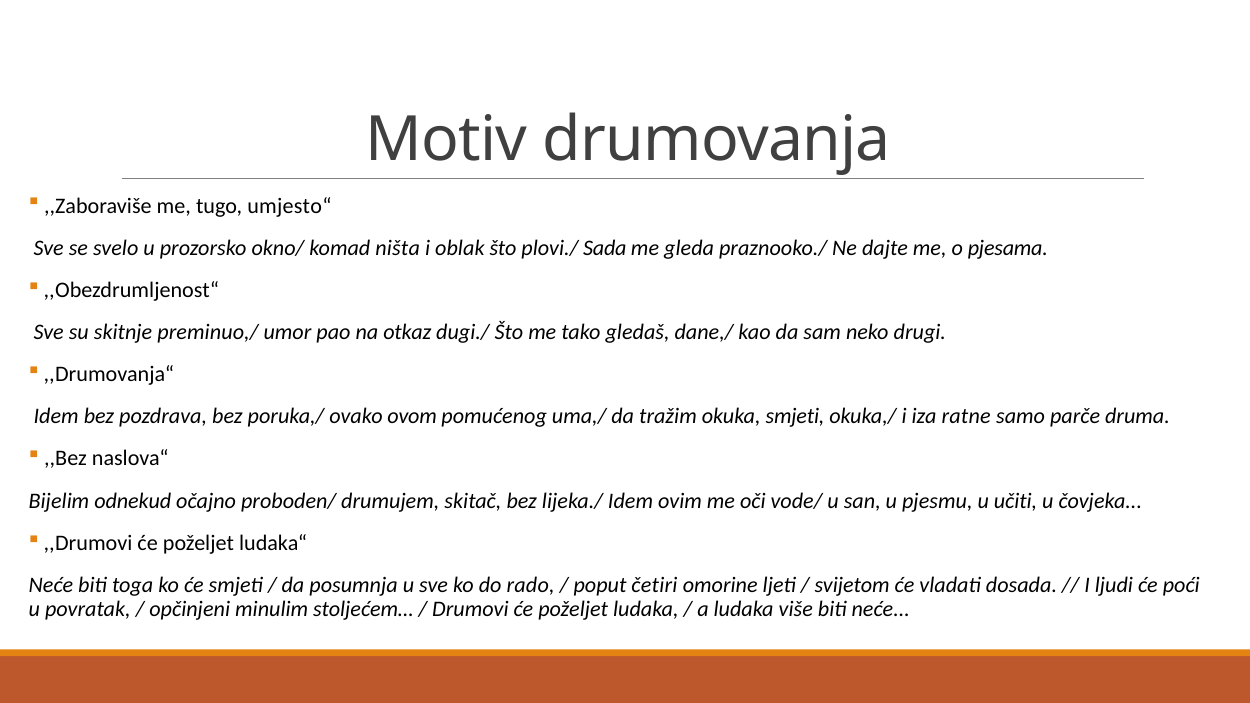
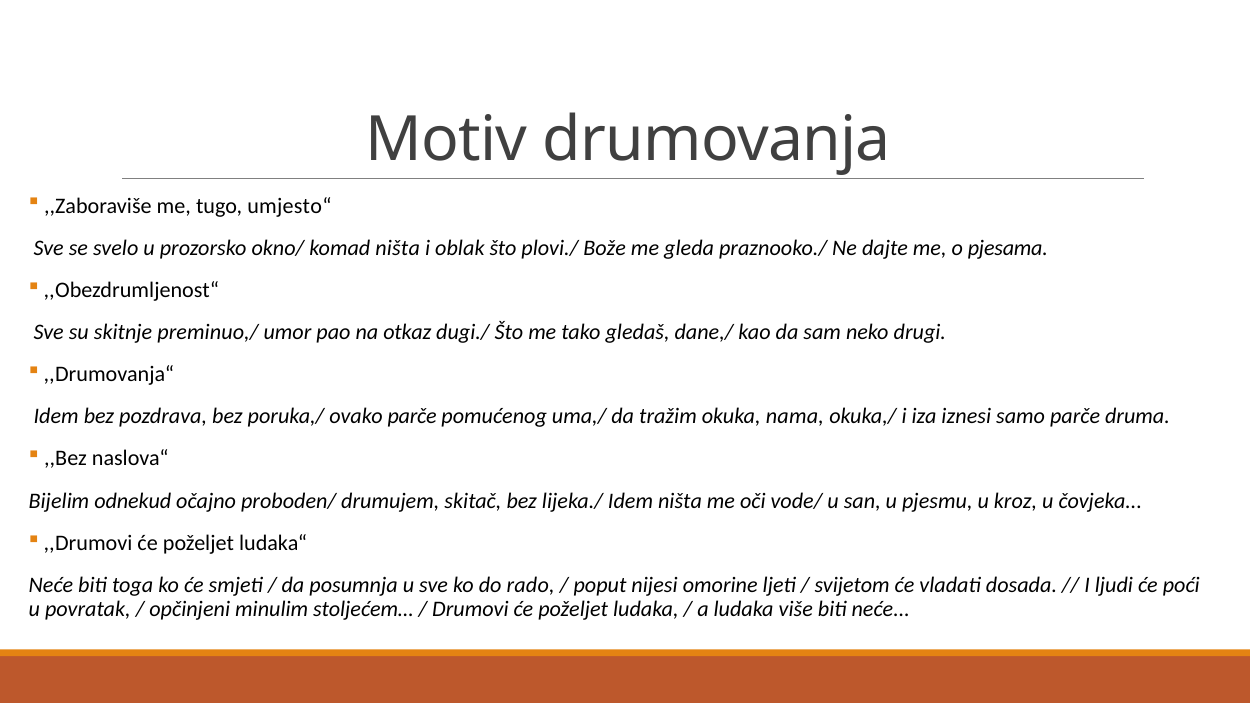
Sada: Sada -> Bože
ovako ovom: ovom -> parče
okuka smjeti: smjeti -> nama
ratne: ratne -> iznesi
Idem ovim: ovim -> ništa
učiti: učiti -> kroz
četiri: četiri -> nijesi
